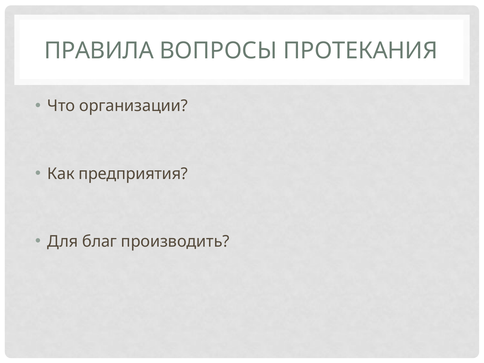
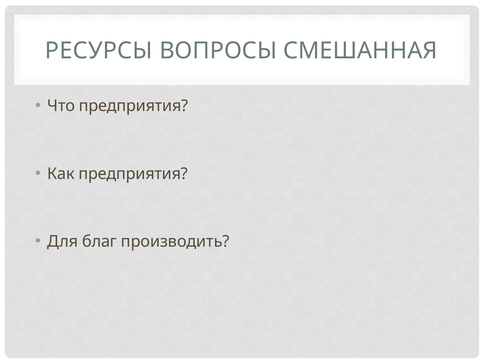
ПРАВИЛА: ПРАВИЛА -> РЕСУРСЫ
ПРОТЕКАНИЯ: ПРОТЕКАНИЯ -> СМЕШАННАЯ
Что организации: организации -> предприятия
